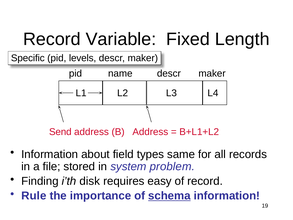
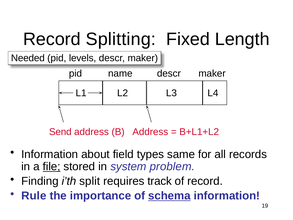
Variable: Variable -> Splitting
Specific: Specific -> Needed
file underline: none -> present
disk: disk -> split
easy: easy -> track
